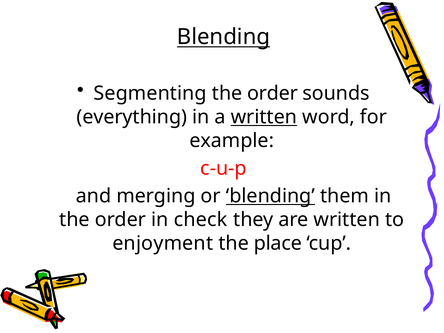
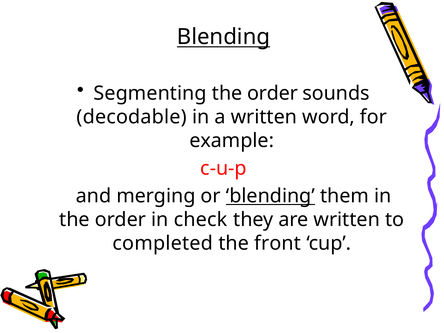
everything: everything -> decodable
written at (264, 117) underline: present -> none
enjoyment: enjoyment -> completed
place: place -> front
